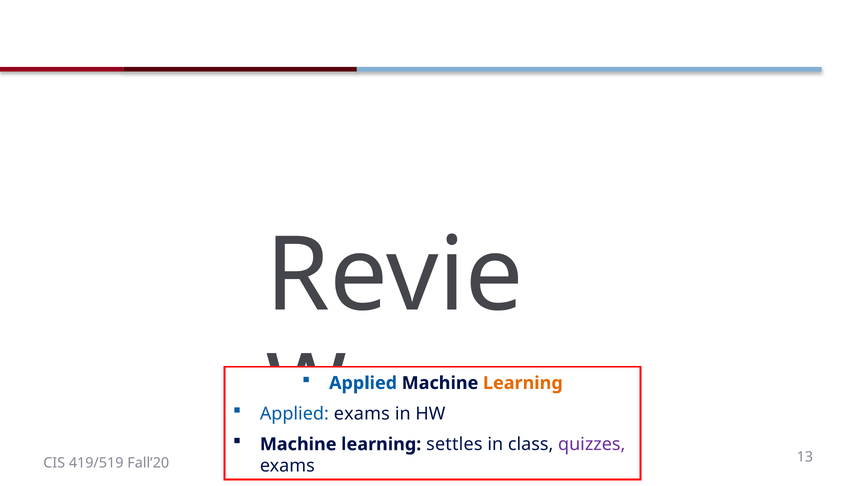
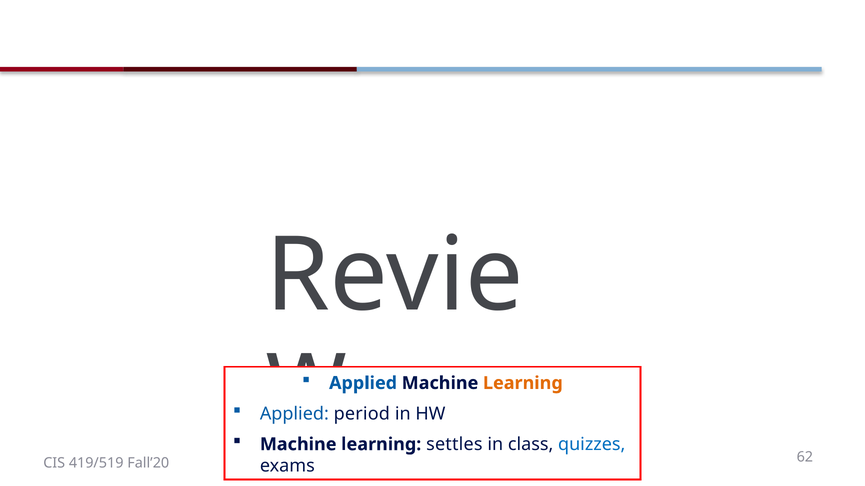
exams at (362, 414): exams -> period
quizzes colour: purple -> blue
13: 13 -> 62
